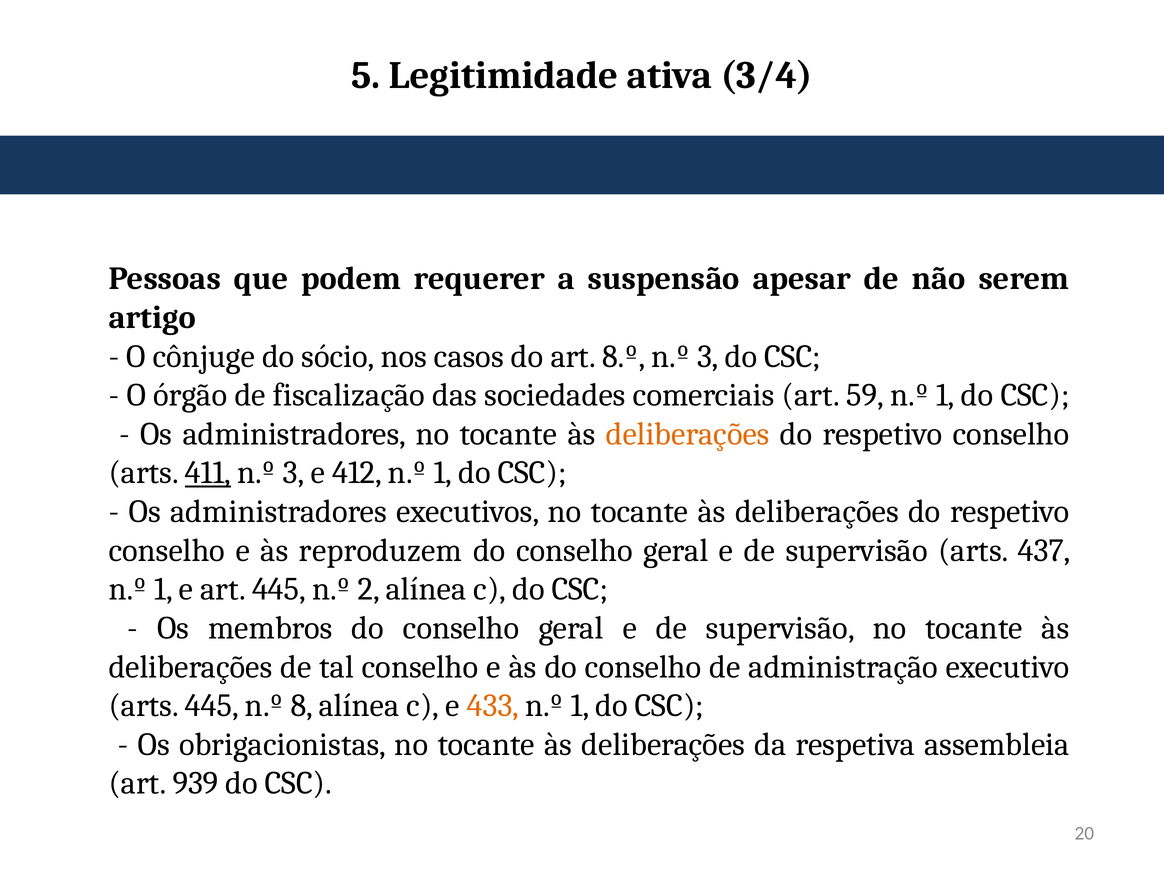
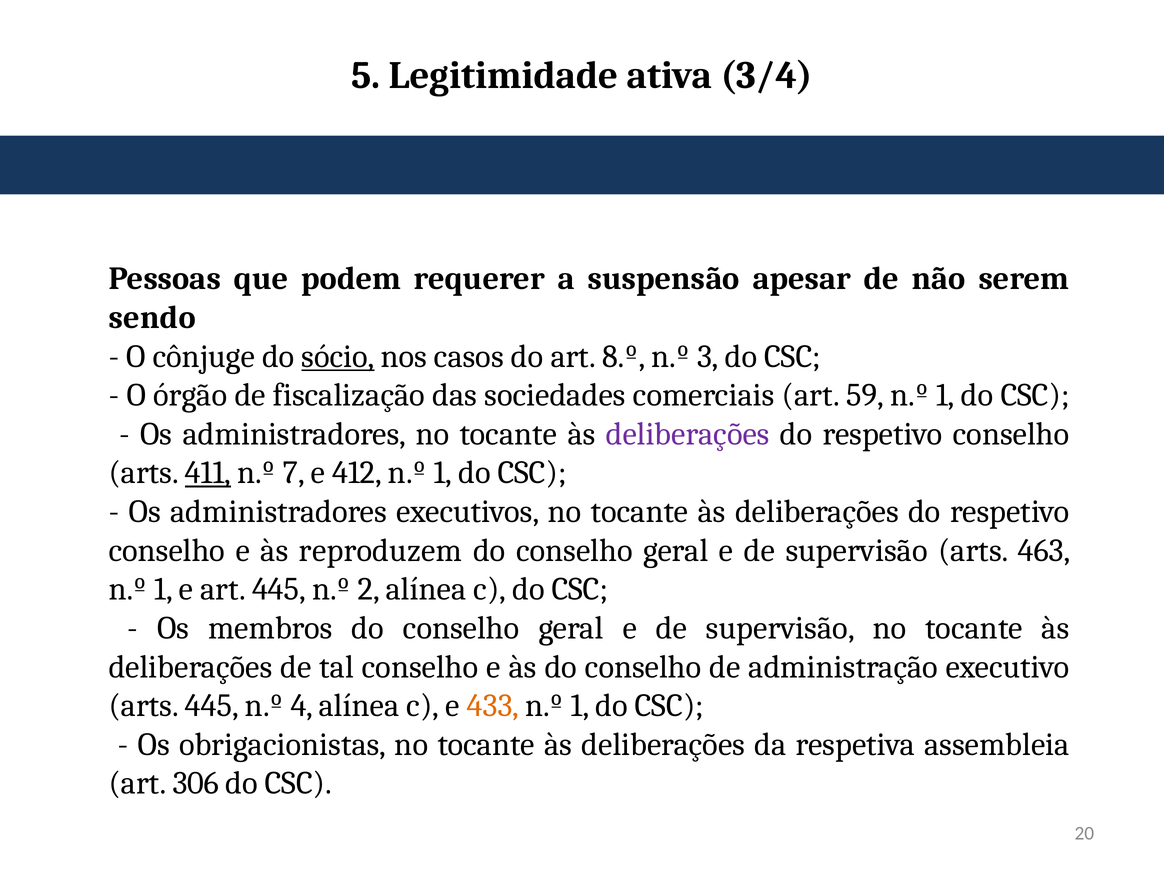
artigo: artigo -> sendo
sócio underline: none -> present
deliberações at (688, 434) colour: orange -> purple
3 at (294, 473): 3 -> 7
437: 437 -> 463
8: 8 -> 4
939: 939 -> 306
